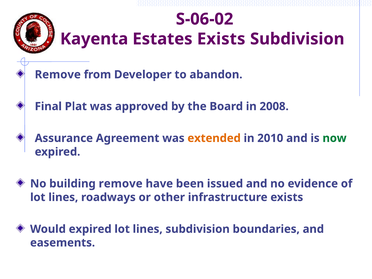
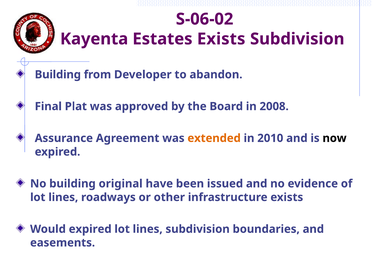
Remove at (58, 75): Remove -> Building
now colour: green -> black
building remove: remove -> original
